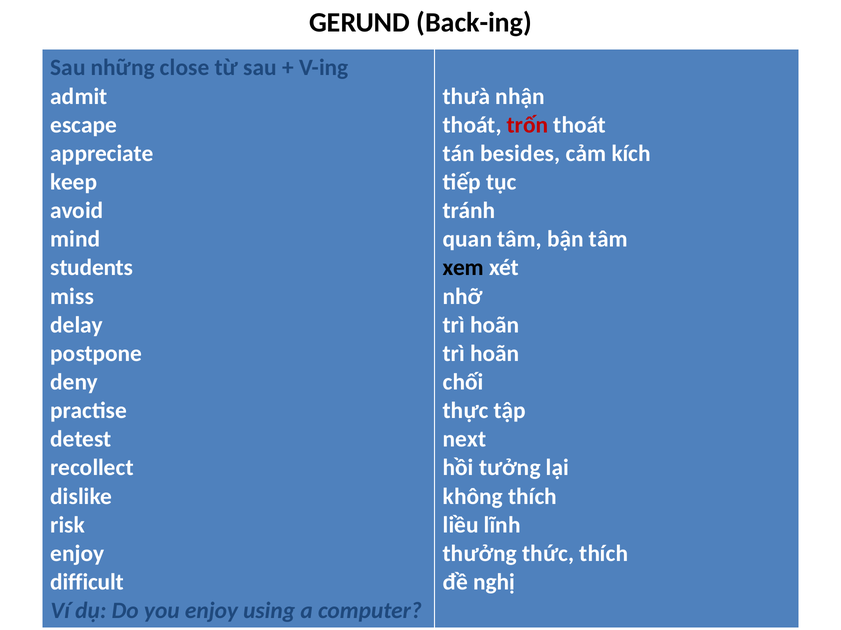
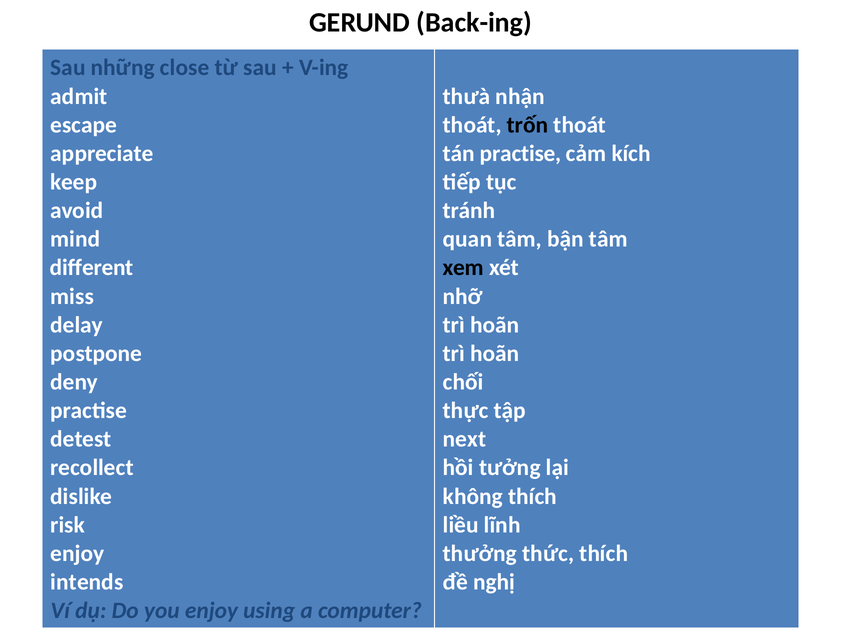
trốn colour: red -> black
tán besides: besides -> practise
students: students -> different
difficult: difficult -> intends
